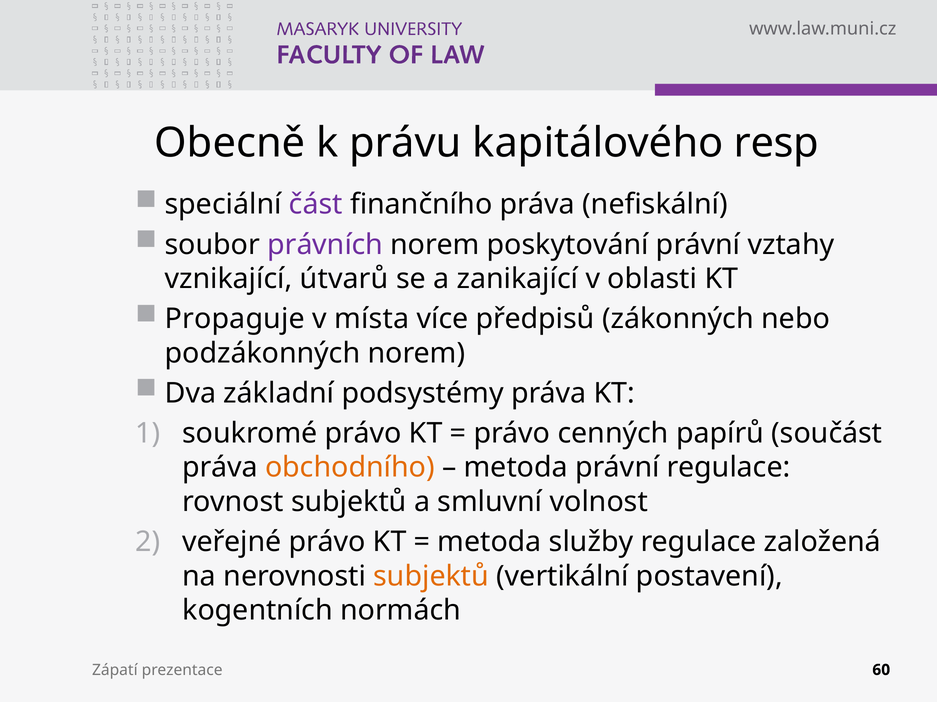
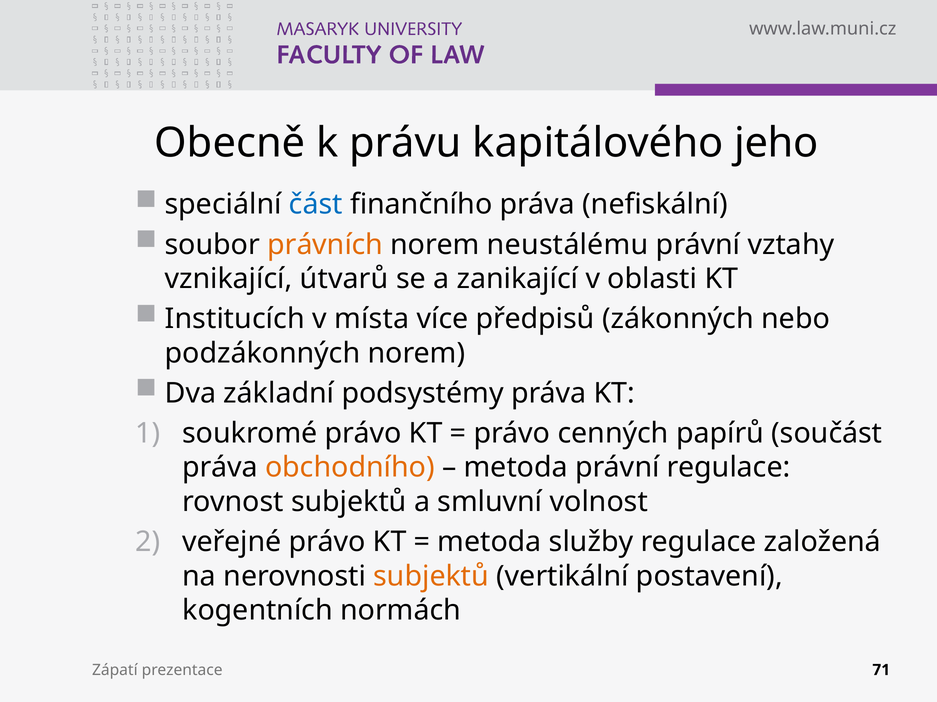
resp: resp -> jeho
část colour: purple -> blue
právních colour: purple -> orange
poskytování: poskytování -> neustálému
Propaguje: Propaguje -> Institucích
60: 60 -> 71
